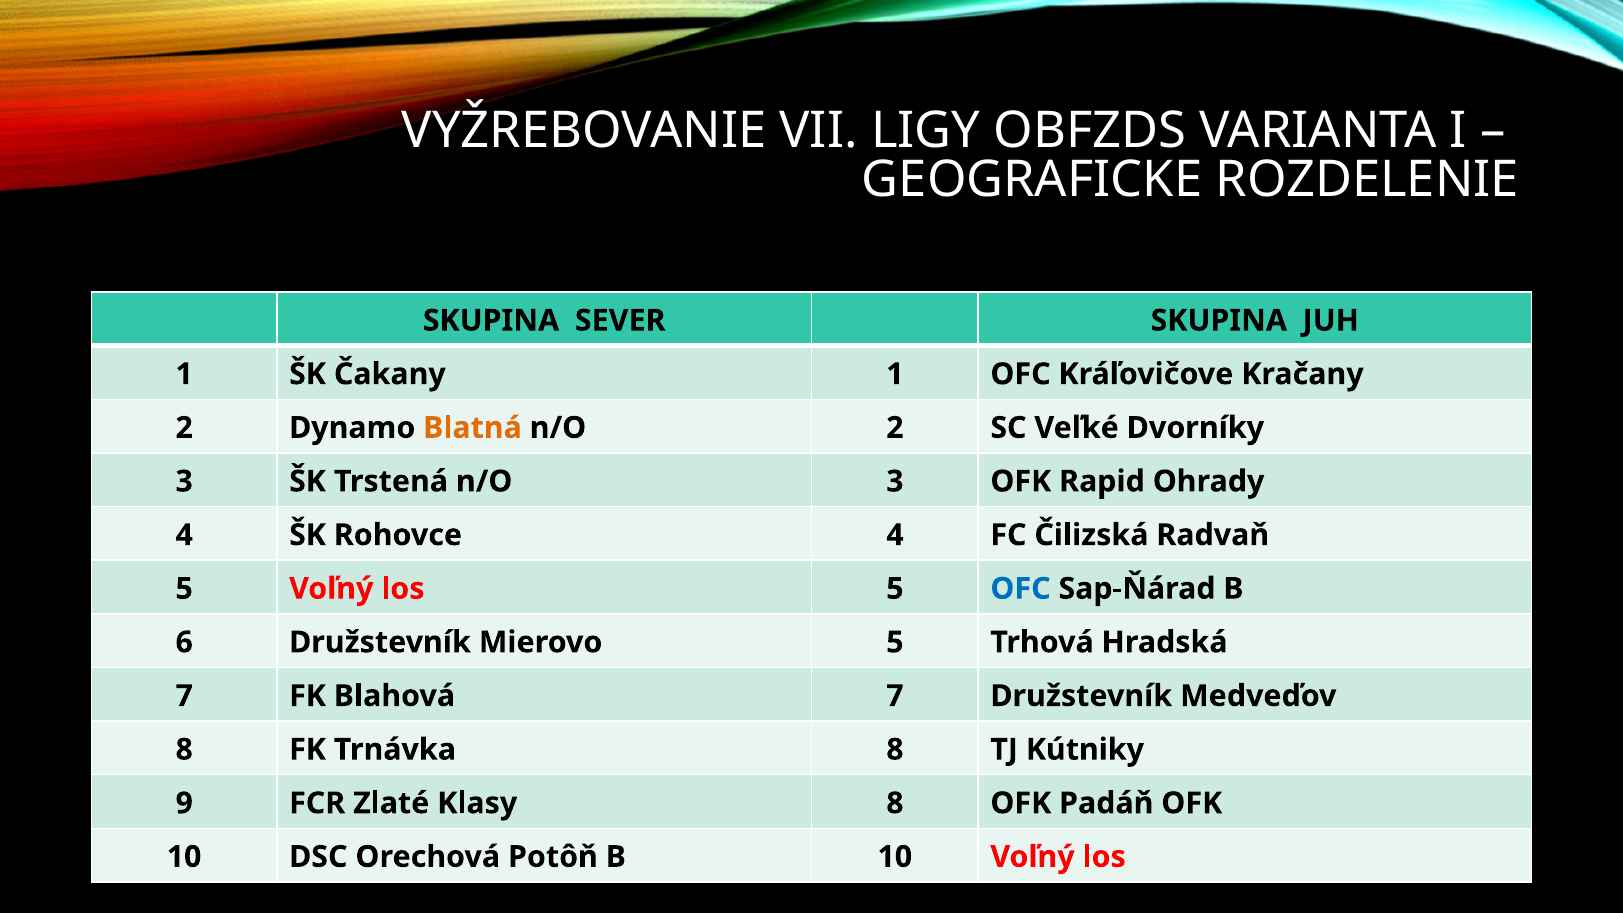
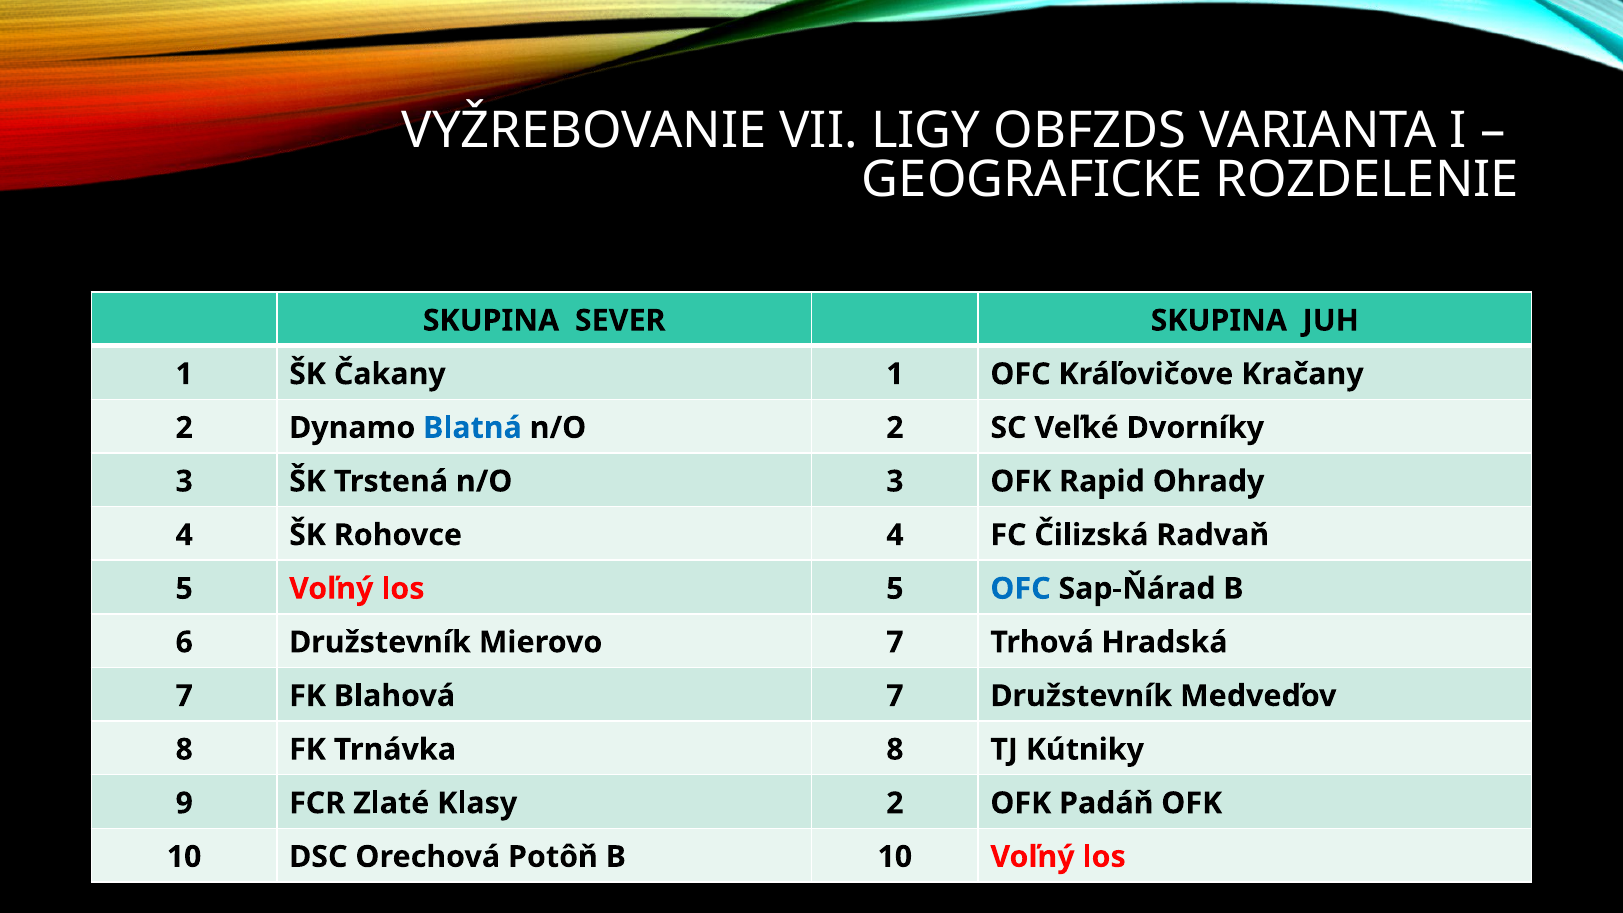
Blatná colour: orange -> blue
Mierovo 5: 5 -> 7
Klasy 8: 8 -> 2
